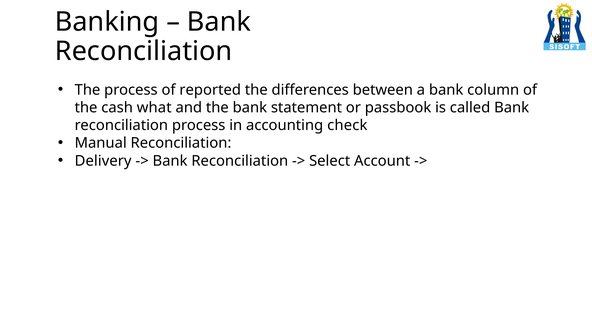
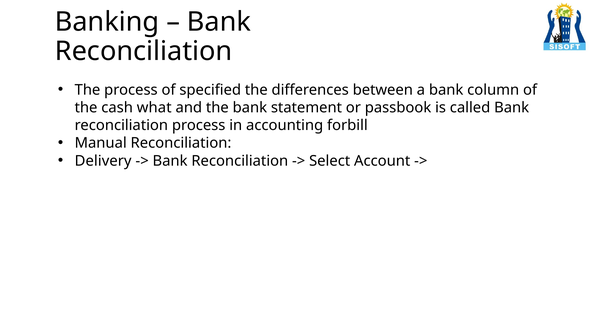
reported: reported -> specified
check: check -> forbill
